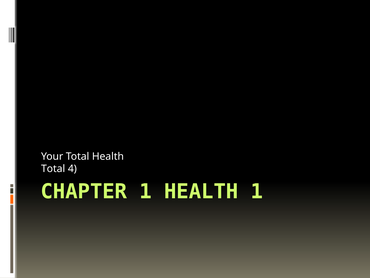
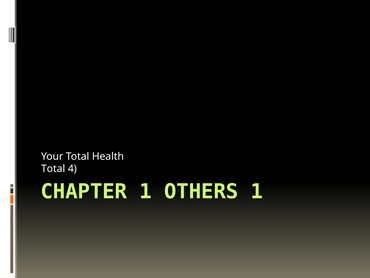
1 HEALTH: HEALTH -> OTHERS
